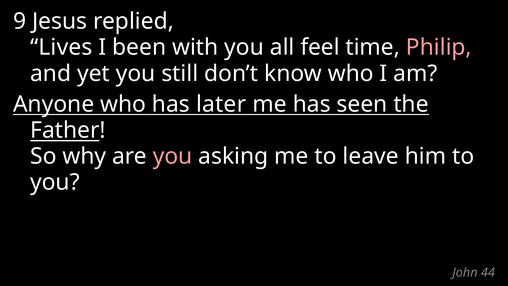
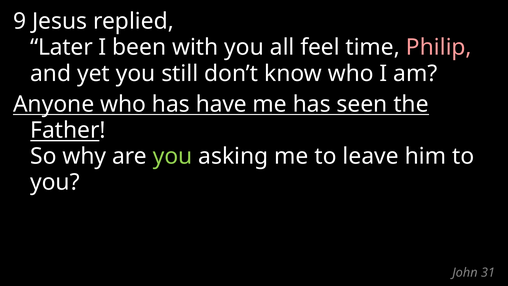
Lives: Lives -> Later
later: later -> have
you at (173, 156) colour: pink -> light green
44: 44 -> 31
